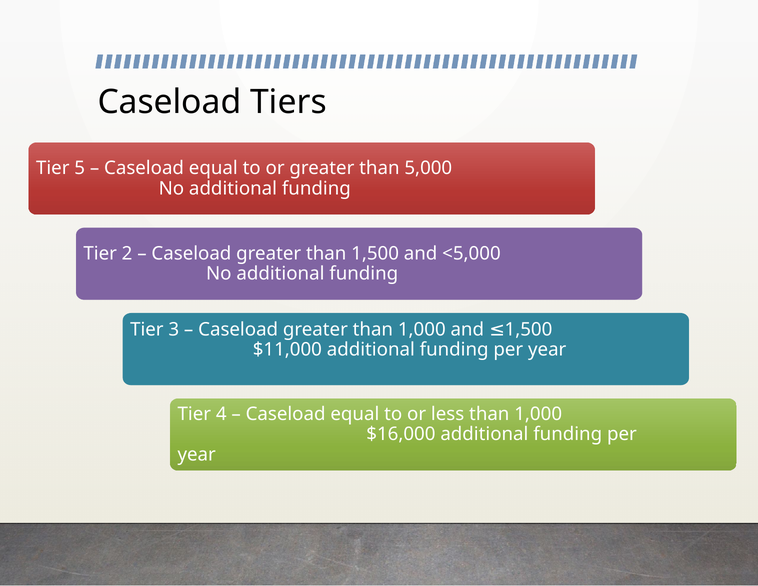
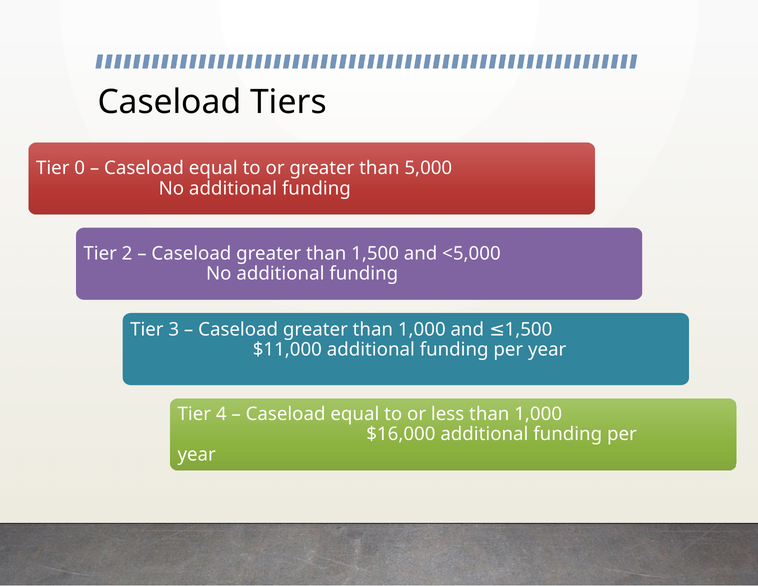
5: 5 -> 0
